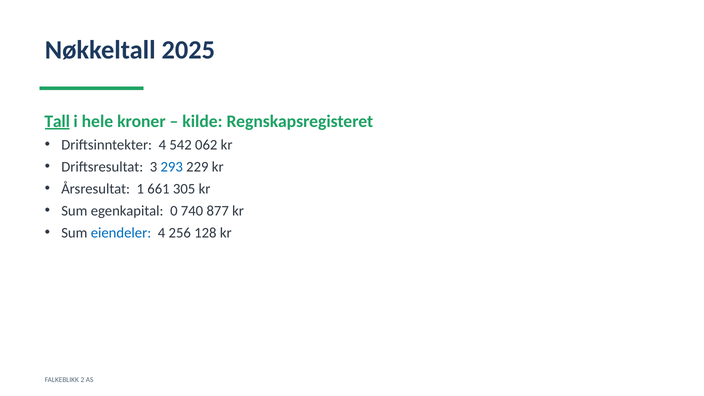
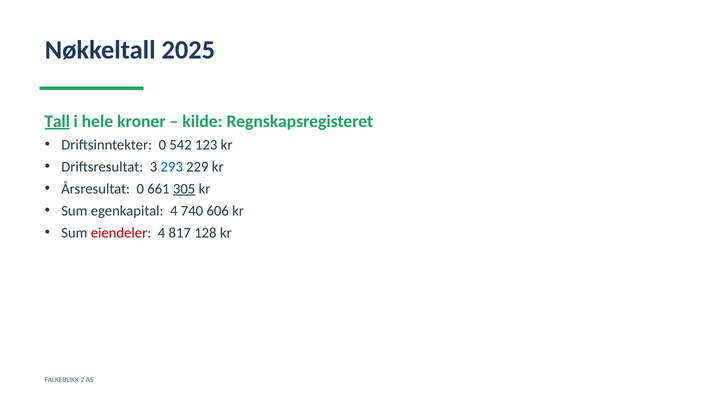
Driftsinntekter 4: 4 -> 0
062: 062 -> 123
Årsresultat 1: 1 -> 0
305 underline: none -> present
egenkapital 0: 0 -> 4
877: 877 -> 606
eiendeler colour: blue -> red
256: 256 -> 817
